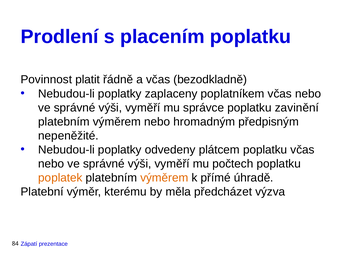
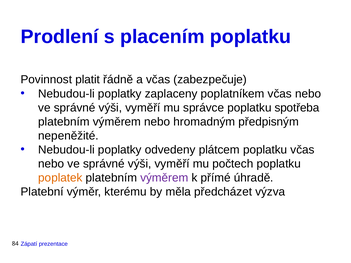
bezodkladně: bezodkladně -> zabezpečuje
zavinění: zavinění -> spotřeba
výměrem at (164, 178) colour: orange -> purple
